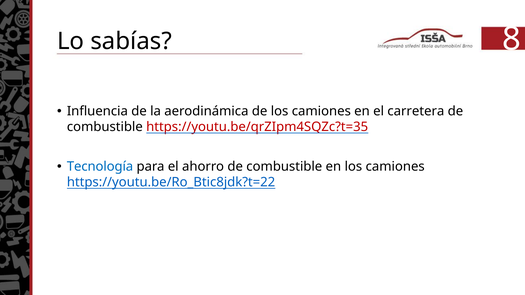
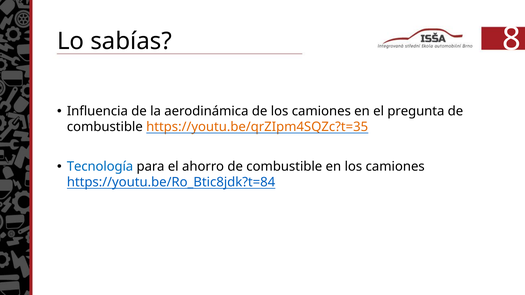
carretera: carretera -> pregunta
https://youtu.be/qrZIpm4SQZc?t=35 colour: red -> orange
https://youtu.be/Ro_Btic8jdk?t=22: https://youtu.be/Ro_Btic8jdk?t=22 -> https://youtu.be/Ro_Btic8jdk?t=84
